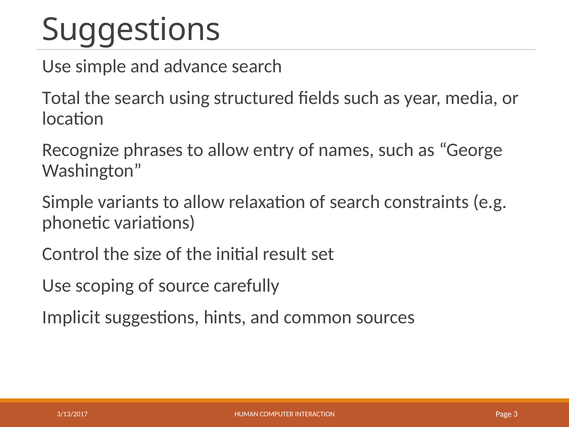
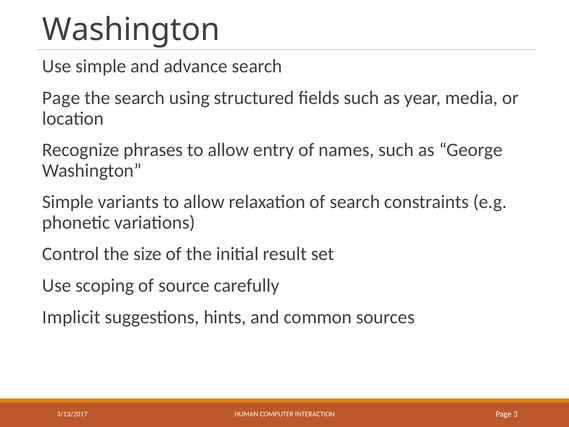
Suggestions at (131, 30): Suggestions -> Washington
Total at (61, 98): Total -> Page
